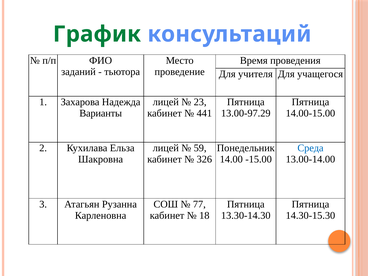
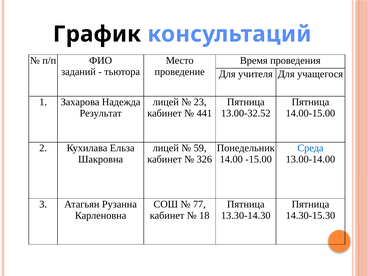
График colour: green -> black
Варианты: Варианты -> Результат
13.00-97.29: 13.00-97.29 -> 13.00-32.52
